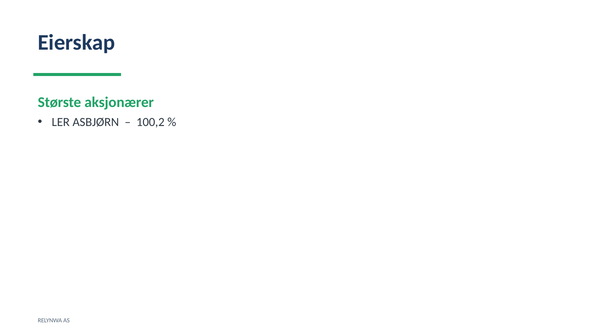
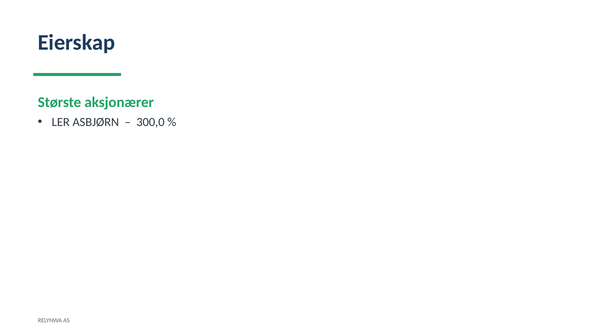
100,2: 100,2 -> 300,0
